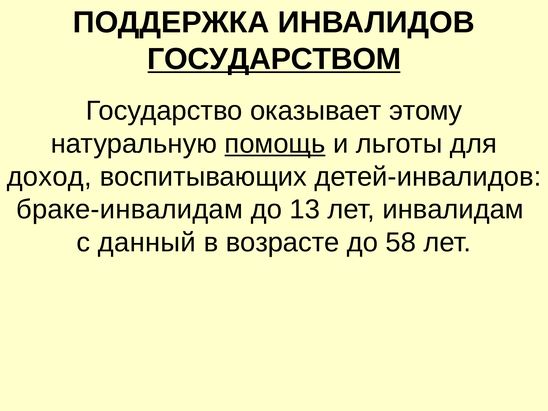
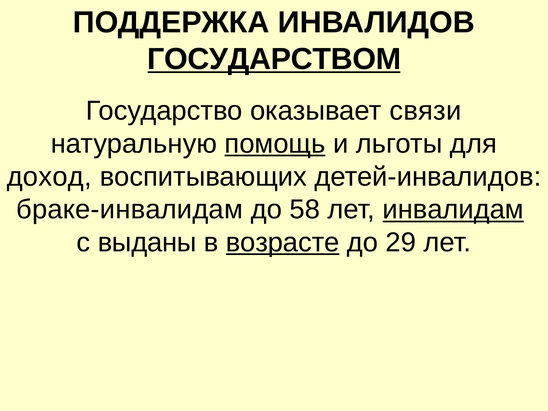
этому: этому -> связи
13: 13 -> 58
инвалидам underline: none -> present
данный: данный -> выданы
возрасте underline: none -> present
58: 58 -> 29
